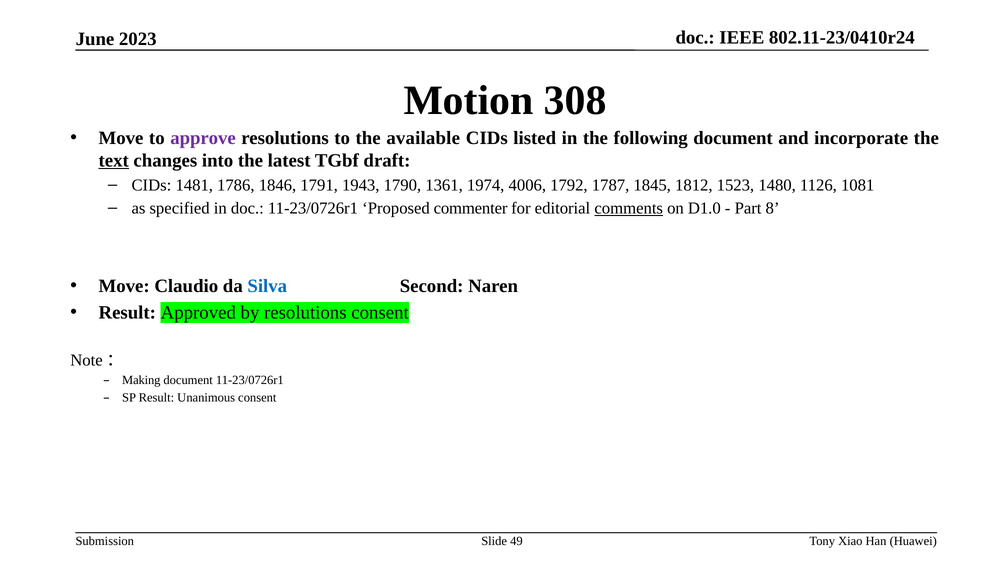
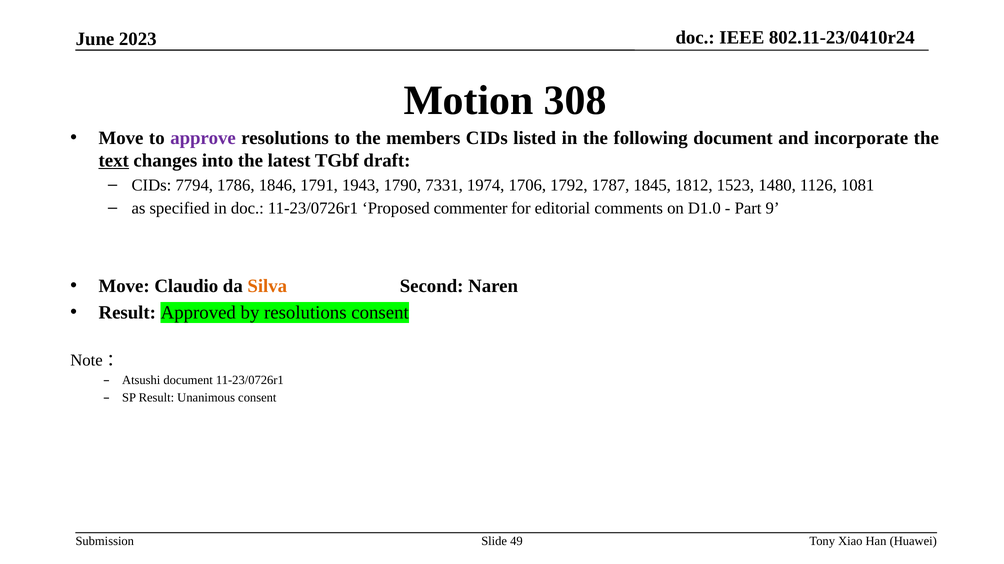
available: available -> members
1481: 1481 -> 7794
1361: 1361 -> 7331
4006: 4006 -> 1706
comments underline: present -> none
8: 8 -> 9
Silva colour: blue -> orange
Making: Making -> Atsushi
